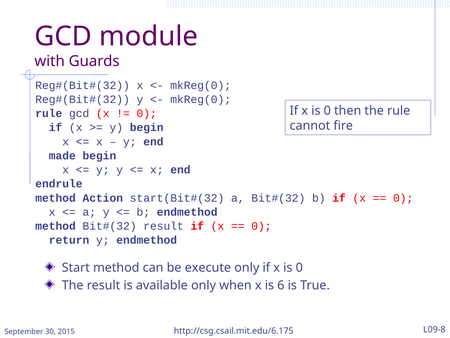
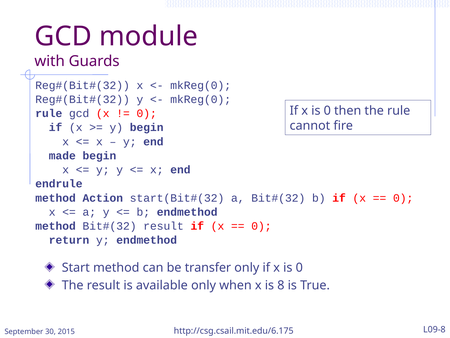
execute: execute -> transfer
6: 6 -> 8
